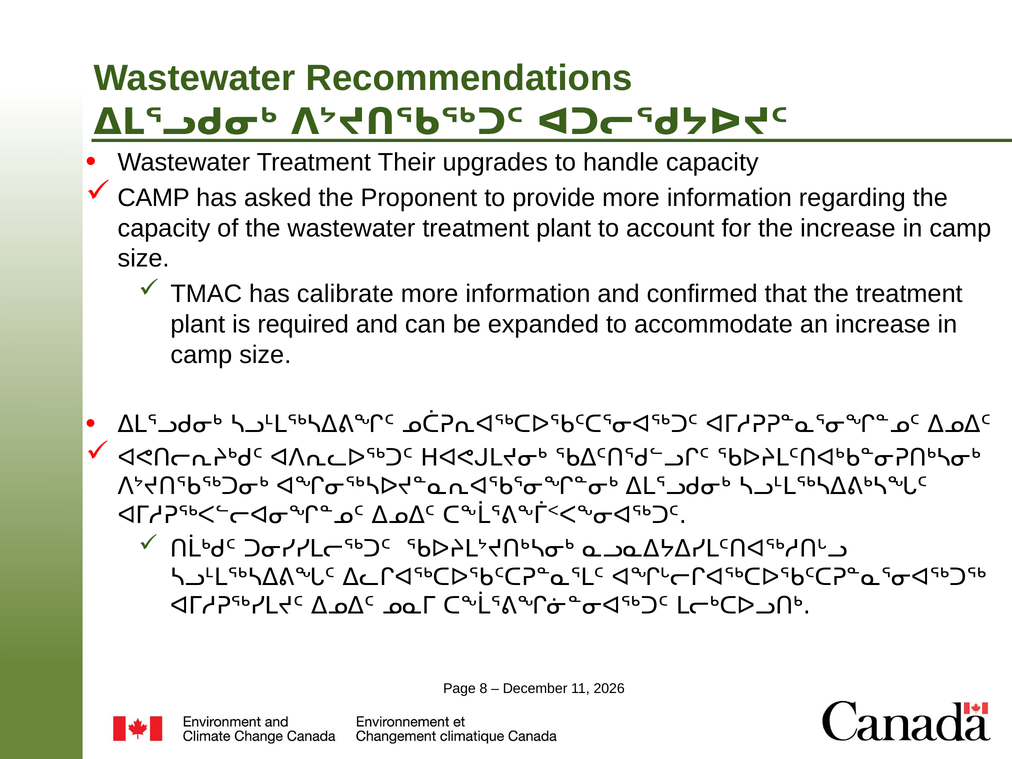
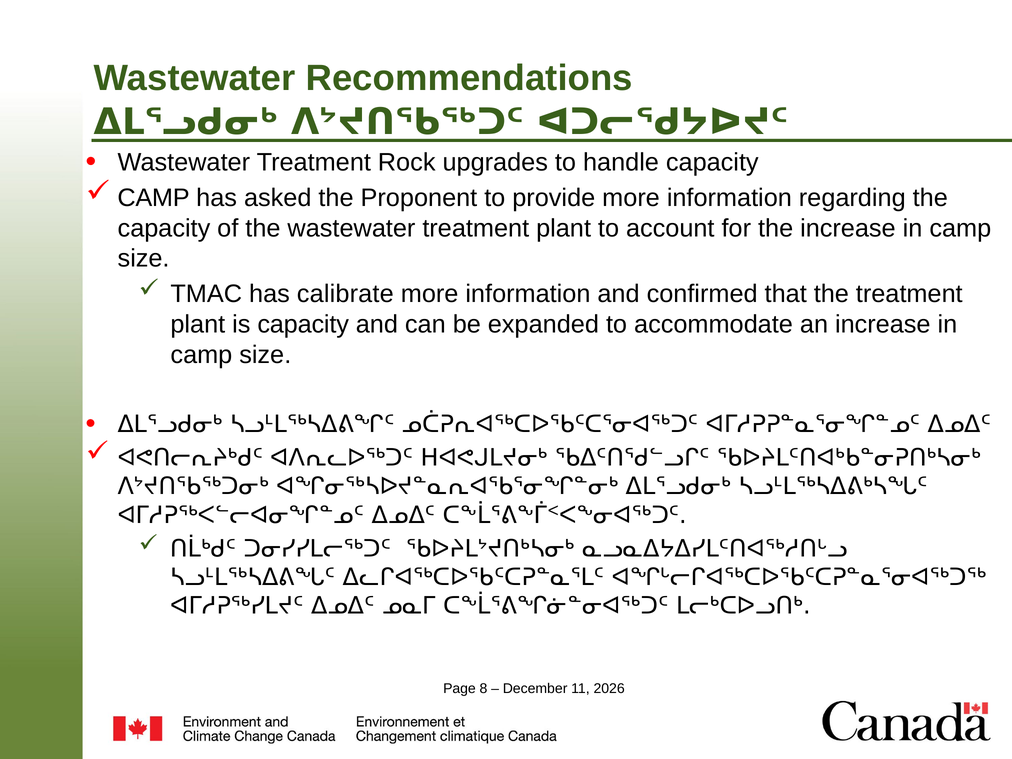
Their: Their -> Rock
is required: required -> capacity
